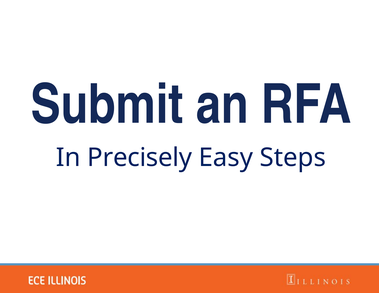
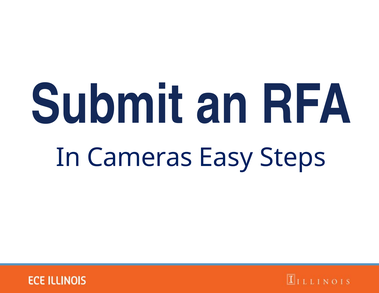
Precisely: Precisely -> Cameras
